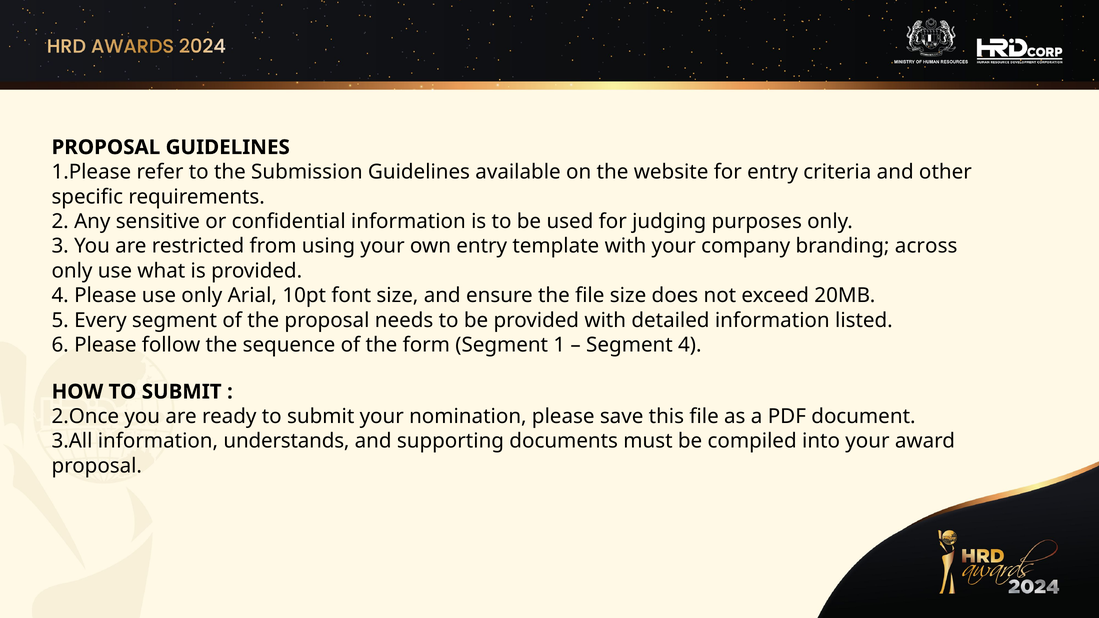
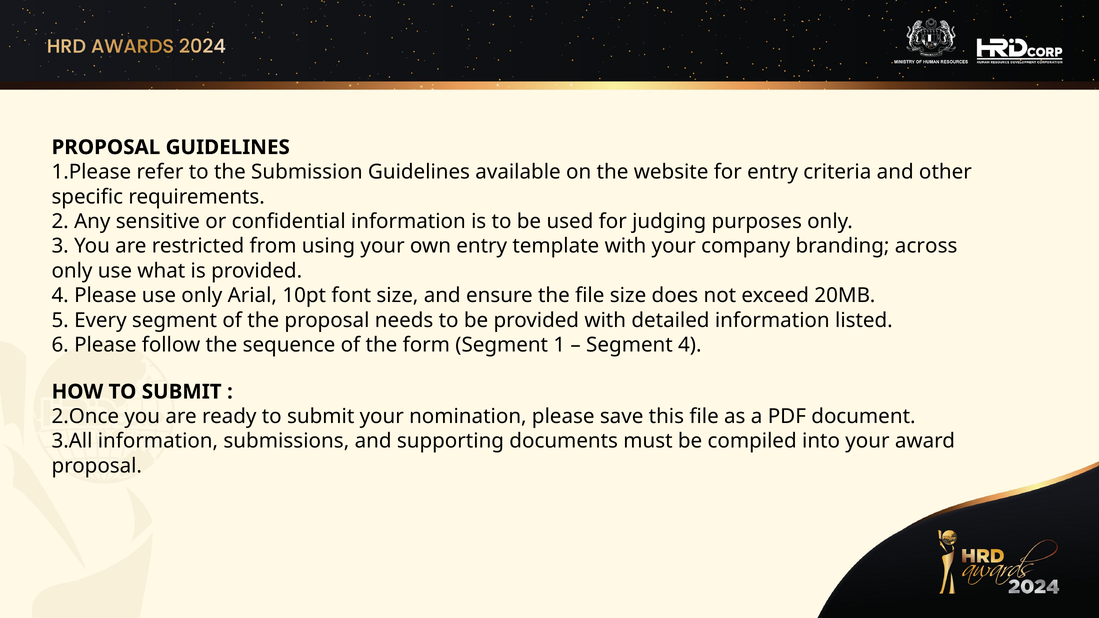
understands: understands -> submissions
